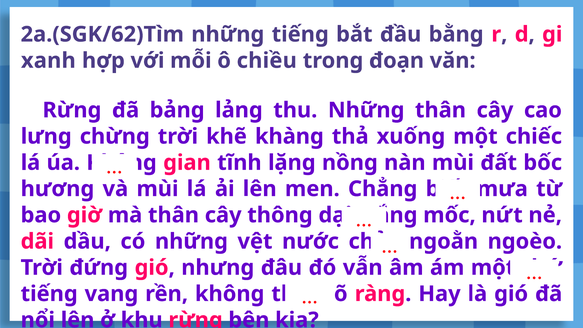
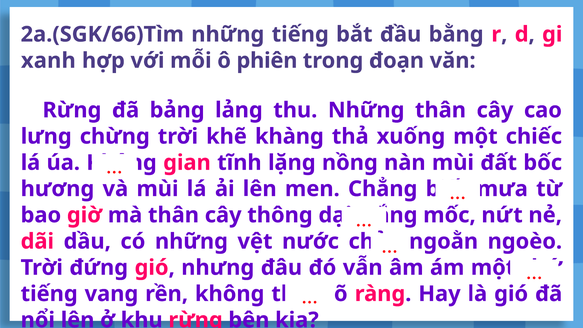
2a.(SGK/62)Tìm: 2a.(SGK/62)Tìm -> 2a.(SGK/66)Tìm
chiều: chiều -> phiên
